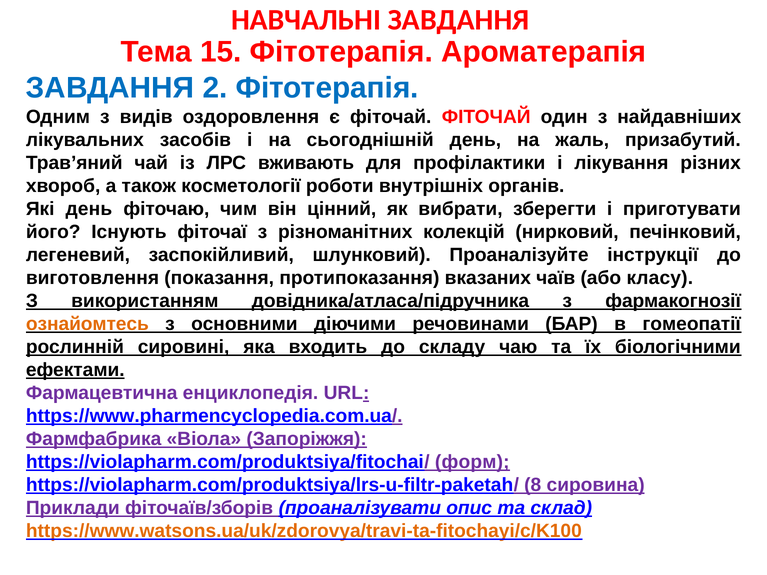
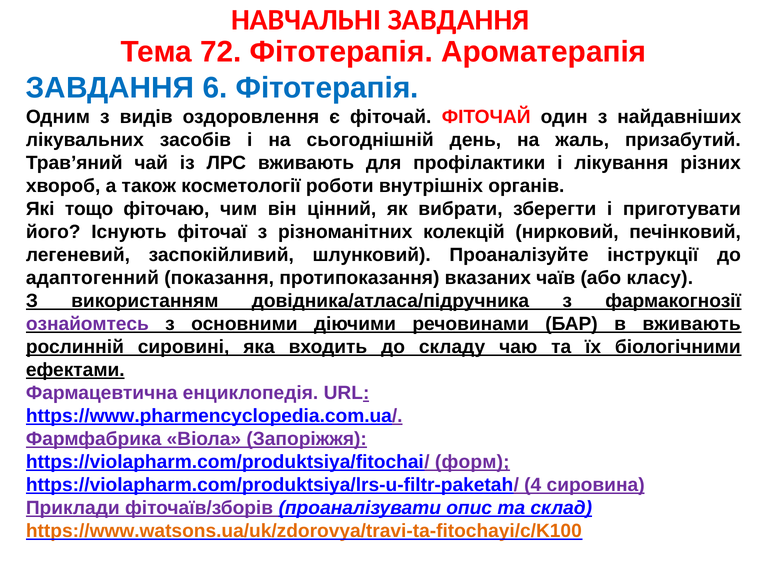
15: 15 -> 72
2: 2 -> 6
Які день: день -> тощо
виготовлення: виготовлення -> адаптогенний
ознайомтесь colour: orange -> purple
в гомеопатії: гомеопатії -> вживають
8: 8 -> 4
